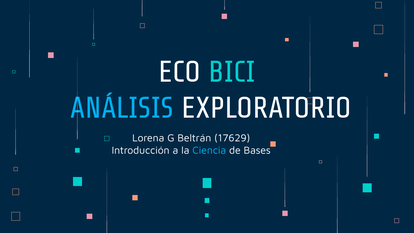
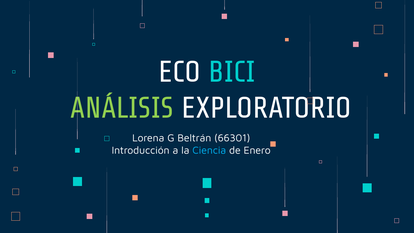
ANÁLISIS colour: light blue -> light green
17629: 17629 -> 66301
Bases: Bases -> Enero
